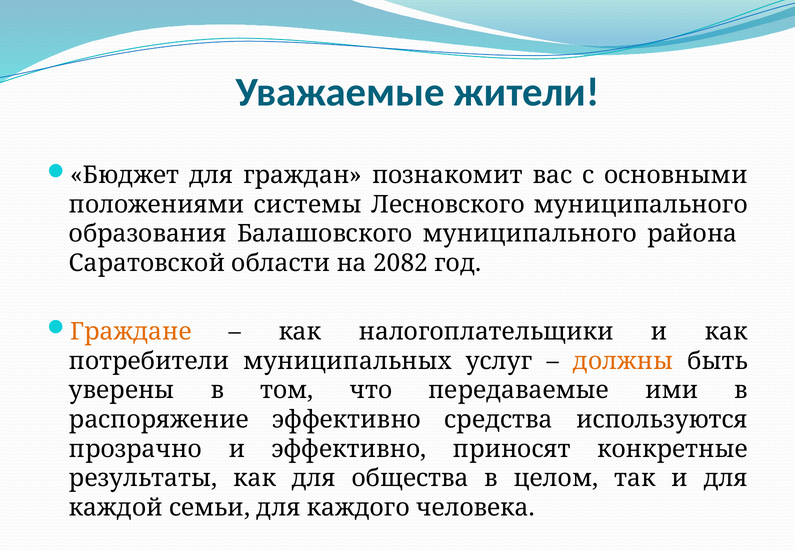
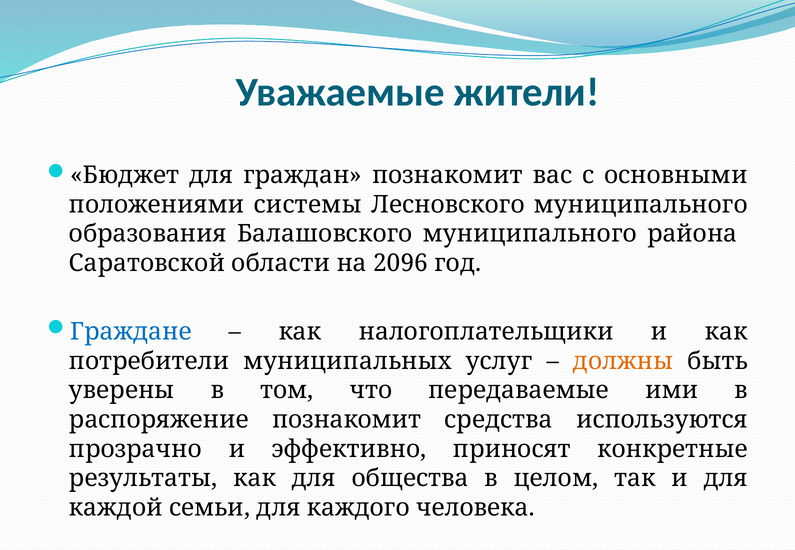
2082: 2082 -> 2096
Граждане colour: orange -> blue
распоряжение эффективно: эффективно -> познакомит
